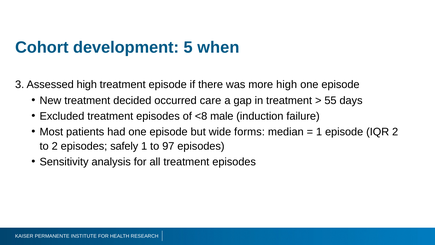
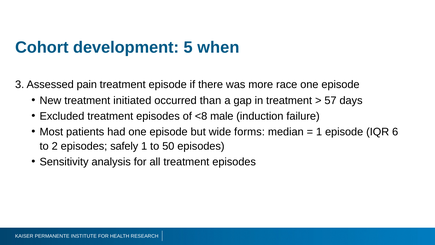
Assessed high: high -> pain
more high: high -> race
decided: decided -> initiated
care: care -> than
55: 55 -> 57
IQR 2: 2 -> 6
97: 97 -> 50
